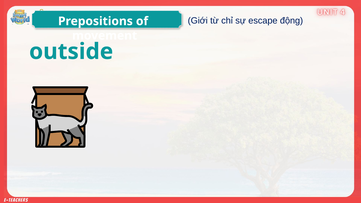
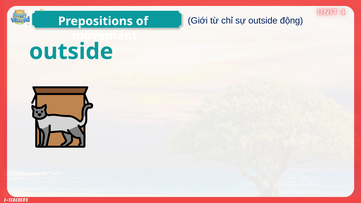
sự escape: escape -> outside
